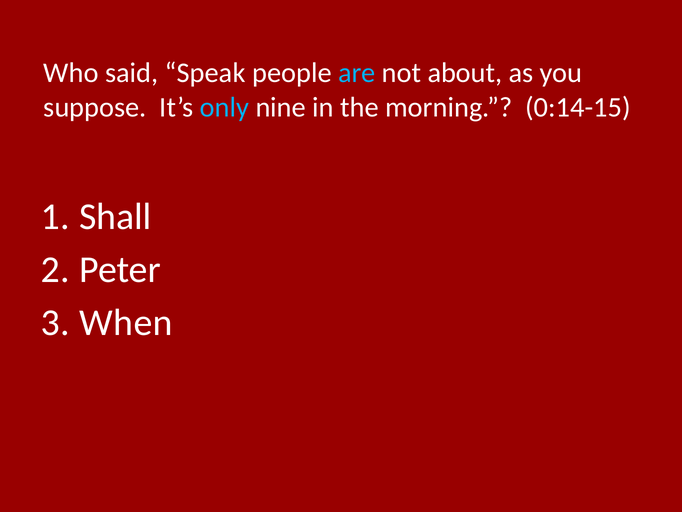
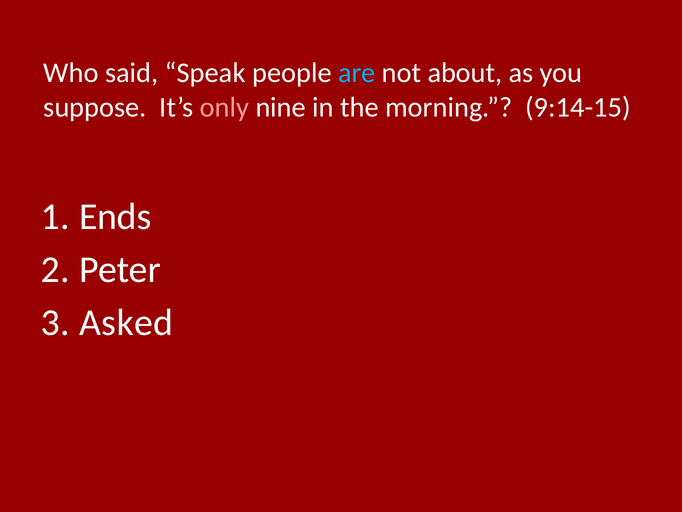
only colour: light blue -> pink
0:14-15: 0:14-15 -> 9:14-15
Shall: Shall -> Ends
When: When -> Asked
